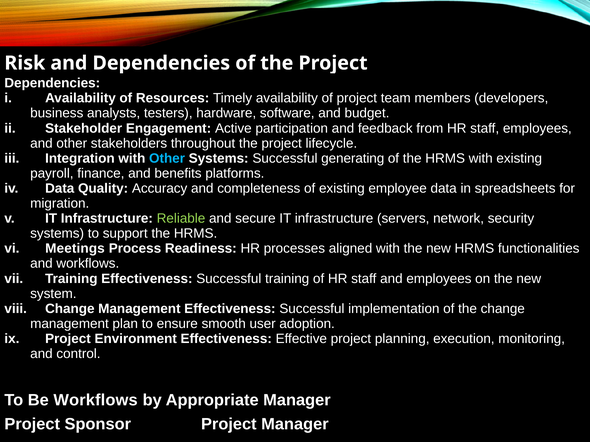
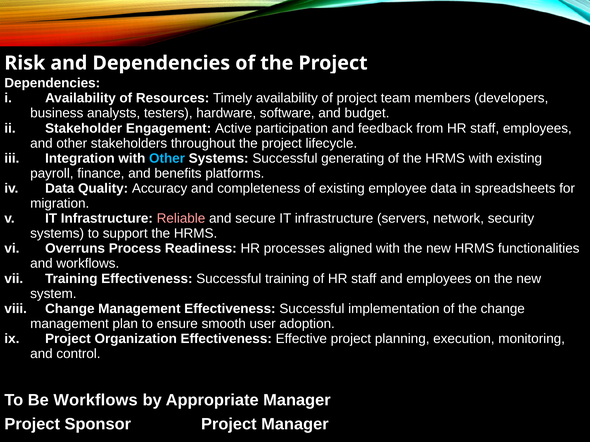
Reliable colour: light green -> pink
Meetings: Meetings -> Overruns
Environment: Environment -> Organization
